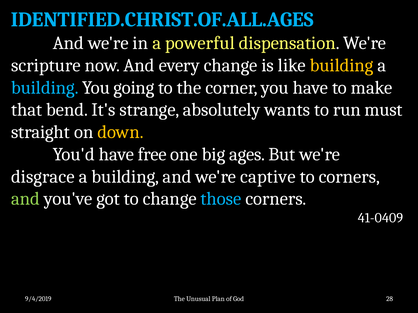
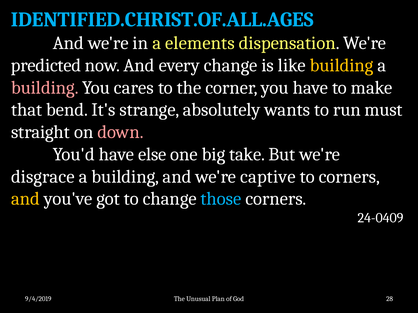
powerful: powerful -> elements
scripture: scripture -> predicted
building at (45, 88) colour: light blue -> pink
going: going -> cares
down colour: yellow -> pink
free: free -> else
ages: ages -> take
and at (25, 199) colour: light green -> yellow
41-0409: 41-0409 -> 24-0409
